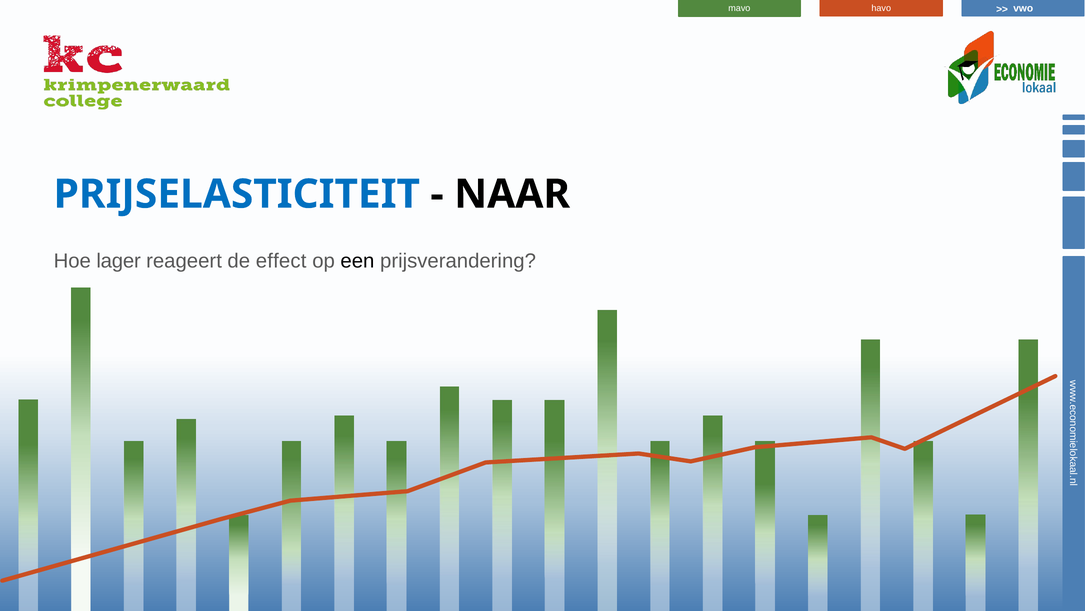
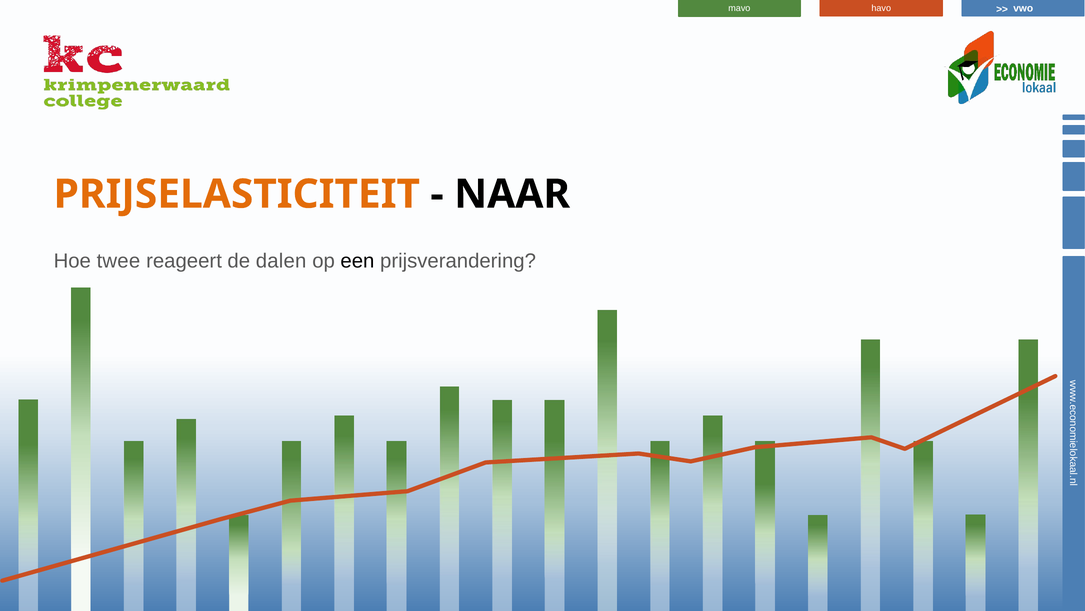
PRIJSELASTICITEIT colour: blue -> orange
lager: lager -> twee
effect: effect -> dalen
